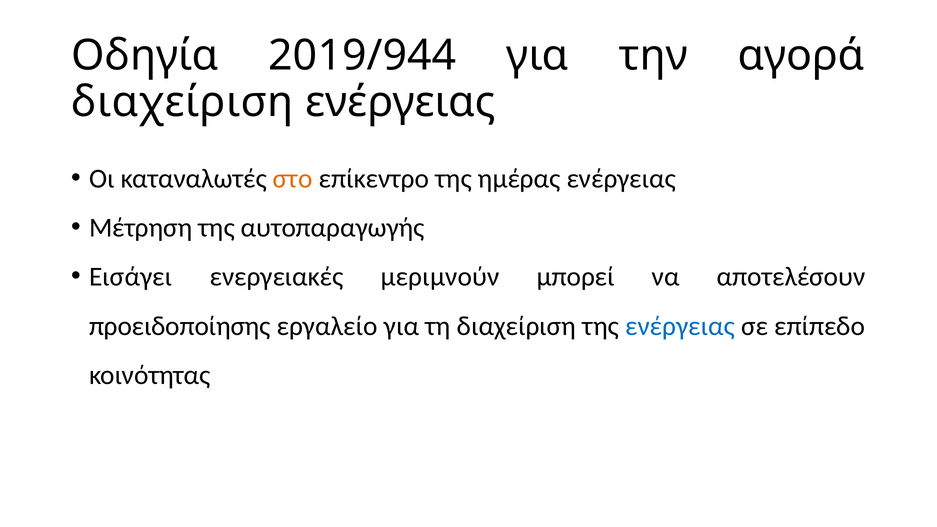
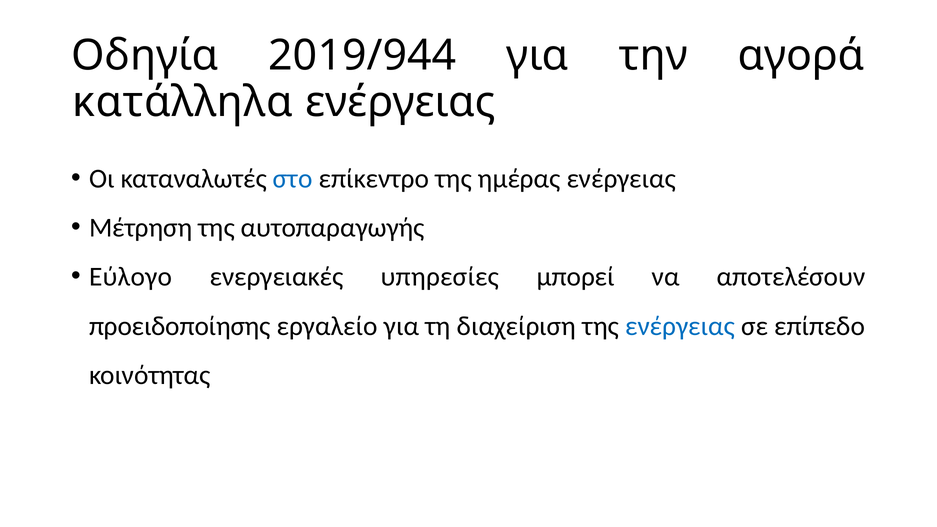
διαχείριση at (183, 102): διαχείριση -> κατάλληλα
στο colour: orange -> blue
Εισάγει: Εισάγει -> Εύλογο
μεριμνούν: μεριμνούν -> υπηρεσίες
